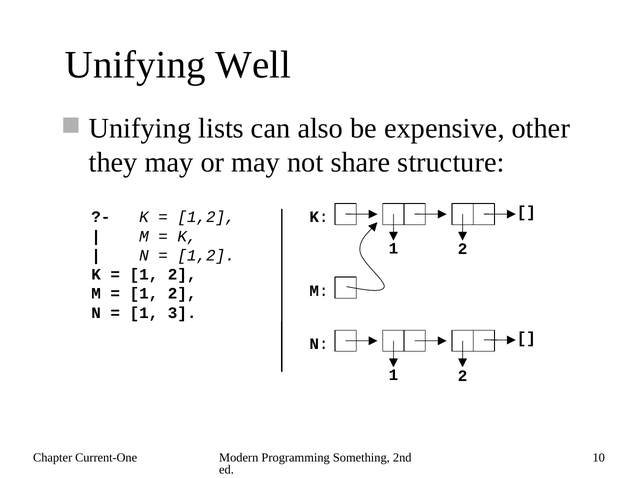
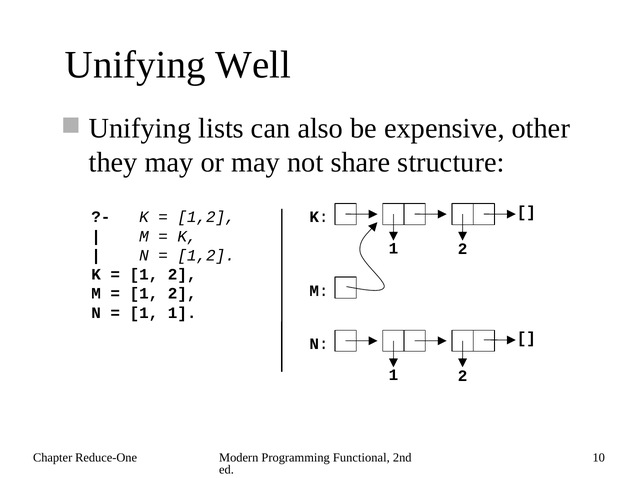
1 3: 3 -> 1
Current-One: Current-One -> Reduce-One
Something: Something -> Functional
